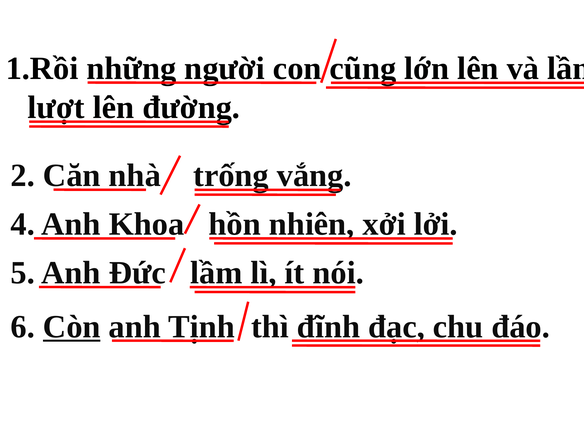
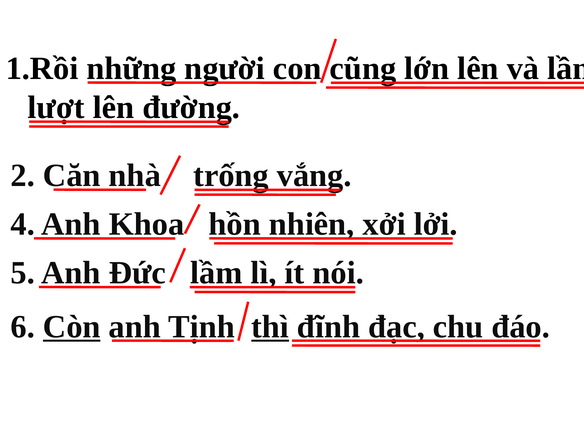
thì underline: none -> present
